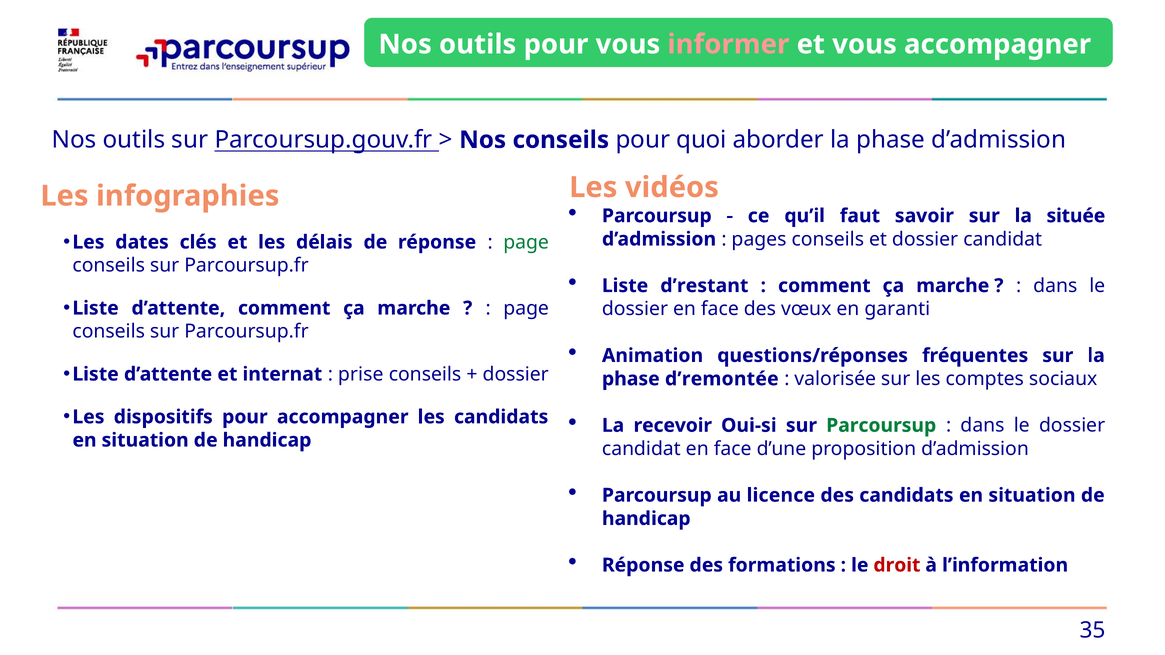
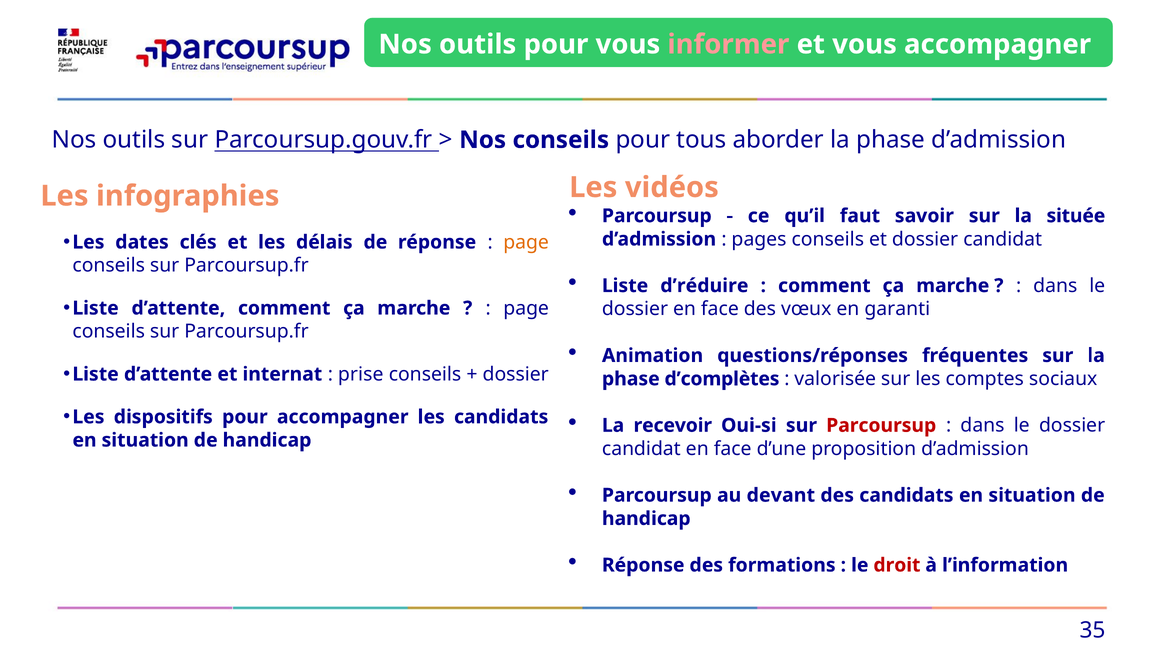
quoi: quoi -> tous
page at (526, 242) colour: green -> orange
d’restant: d’restant -> d’réduire
d’remontée: d’remontée -> d’complètes
Parcoursup at (881, 426) colour: green -> red
licence: licence -> devant
